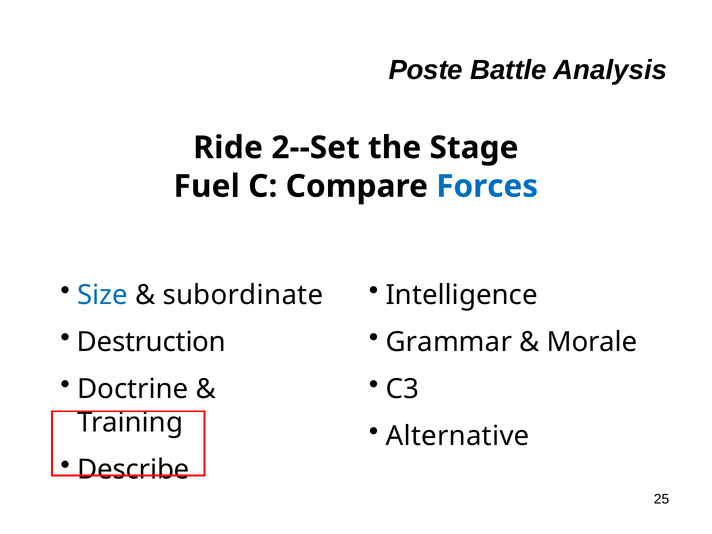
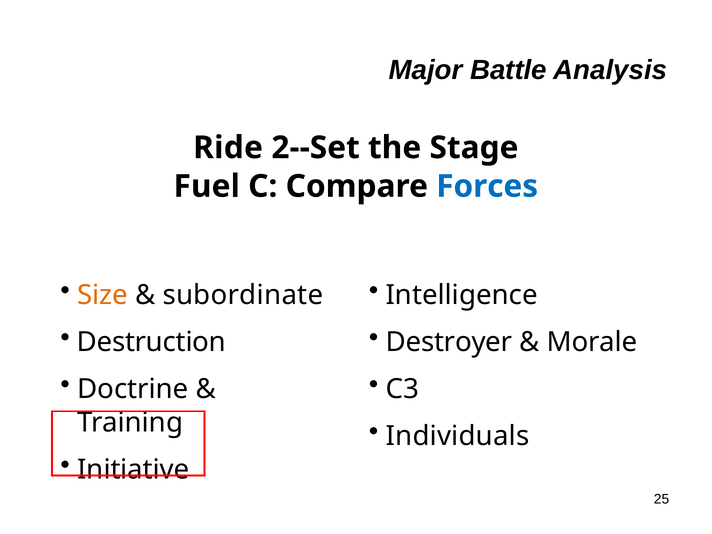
Poste: Poste -> Major
Size colour: blue -> orange
Grammar: Grammar -> Destroyer
Alternative: Alternative -> Individuals
Describe: Describe -> Initiative
